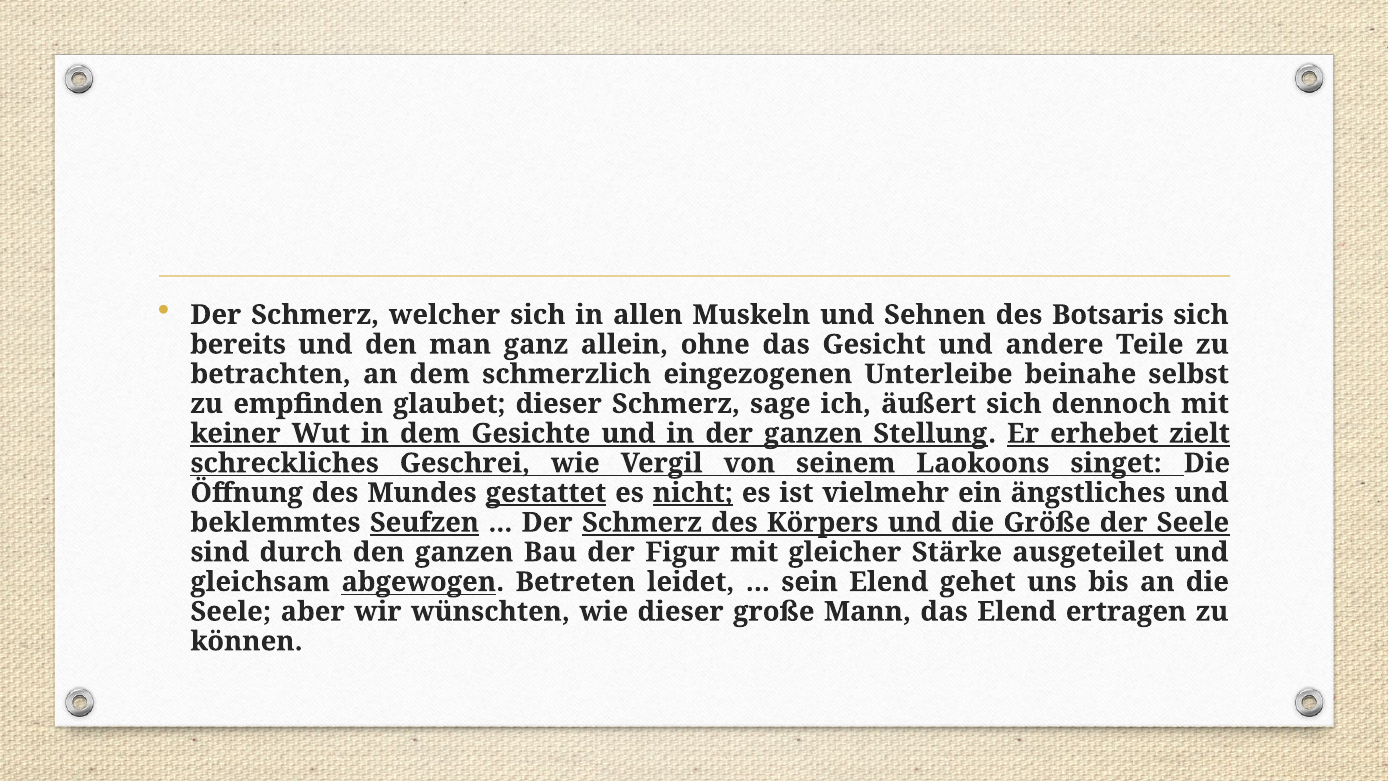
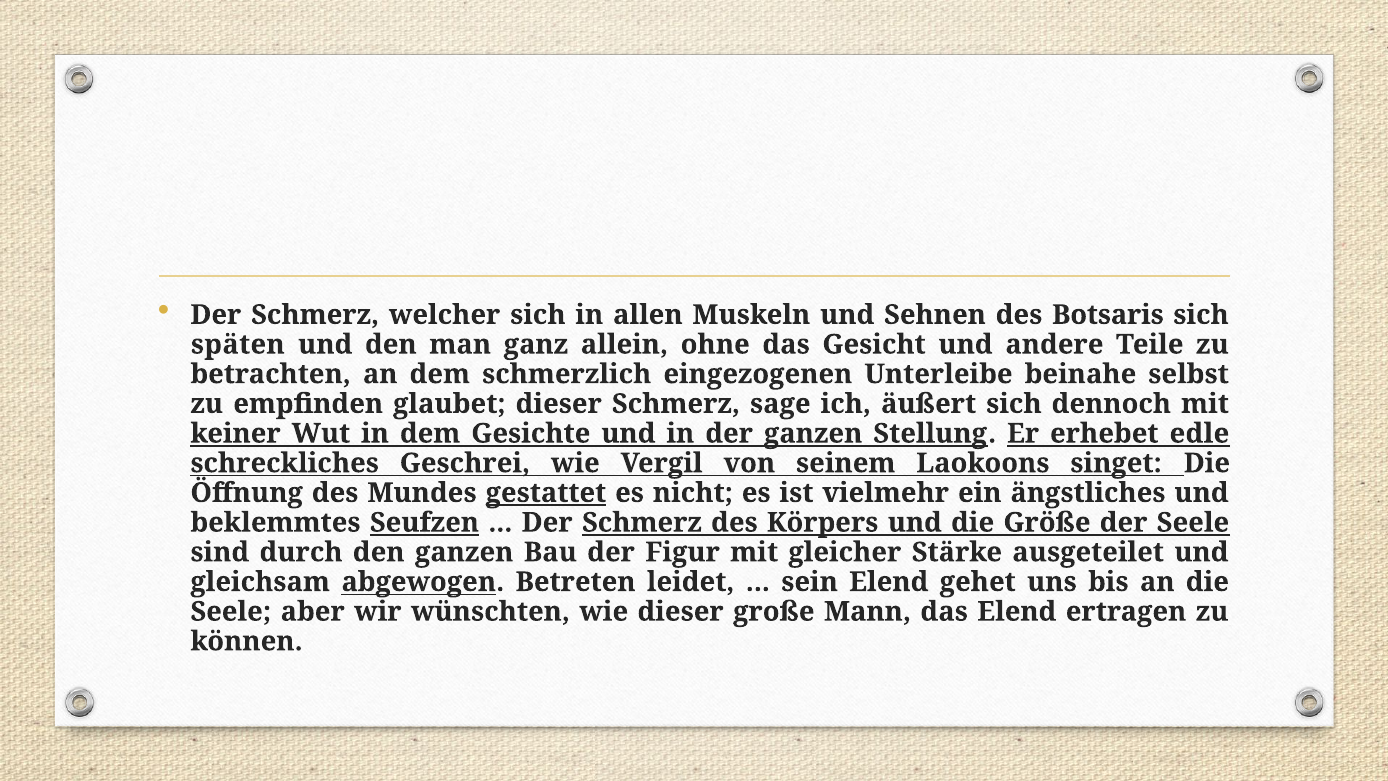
bereits: bereits -> späten
zielt: zielt -> edle
nicht underline: present -> none
